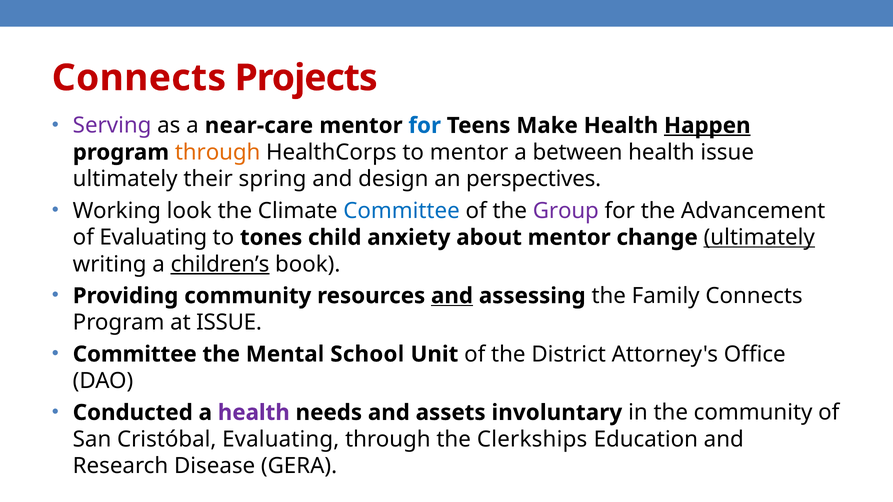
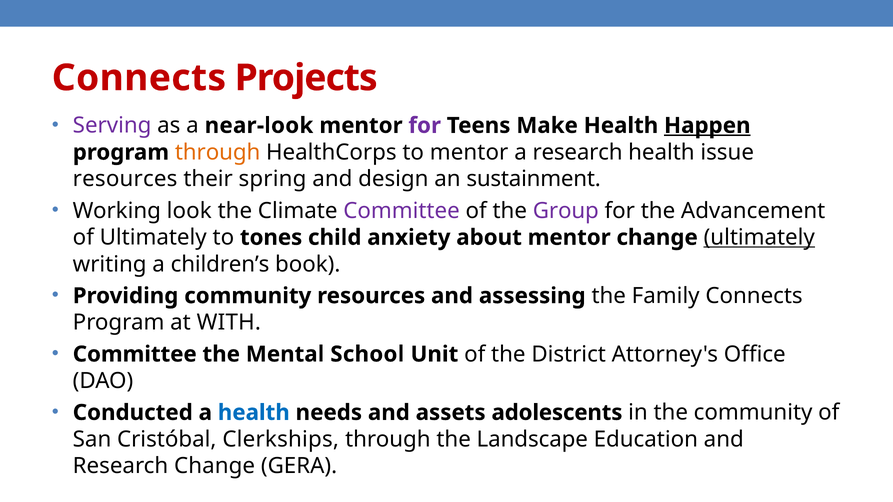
near-care: near-care -> near-look
for at (425, 126) colour: blue -> purple
a between: between -> research
ultimately at (125, 179): ultimately -> resources
perspectives: perspectives -> sustainment
Committee at (402, 211) colour: blue -> purple
of Evaluating: Evaluating -> Ultimately
children’s underline: present -> none
and at (452, 296) underline: present -> none
at ISSUE: ISSUE -> WITH
health at (254, 413) colour: purple -> blue
involuntary: involuntary -> adolescents
Cristóbal Evaluating: Evaluating -> Clerkships
Clerkships: Clerkships -> Landscape
Research Disease: Disease -> Change
